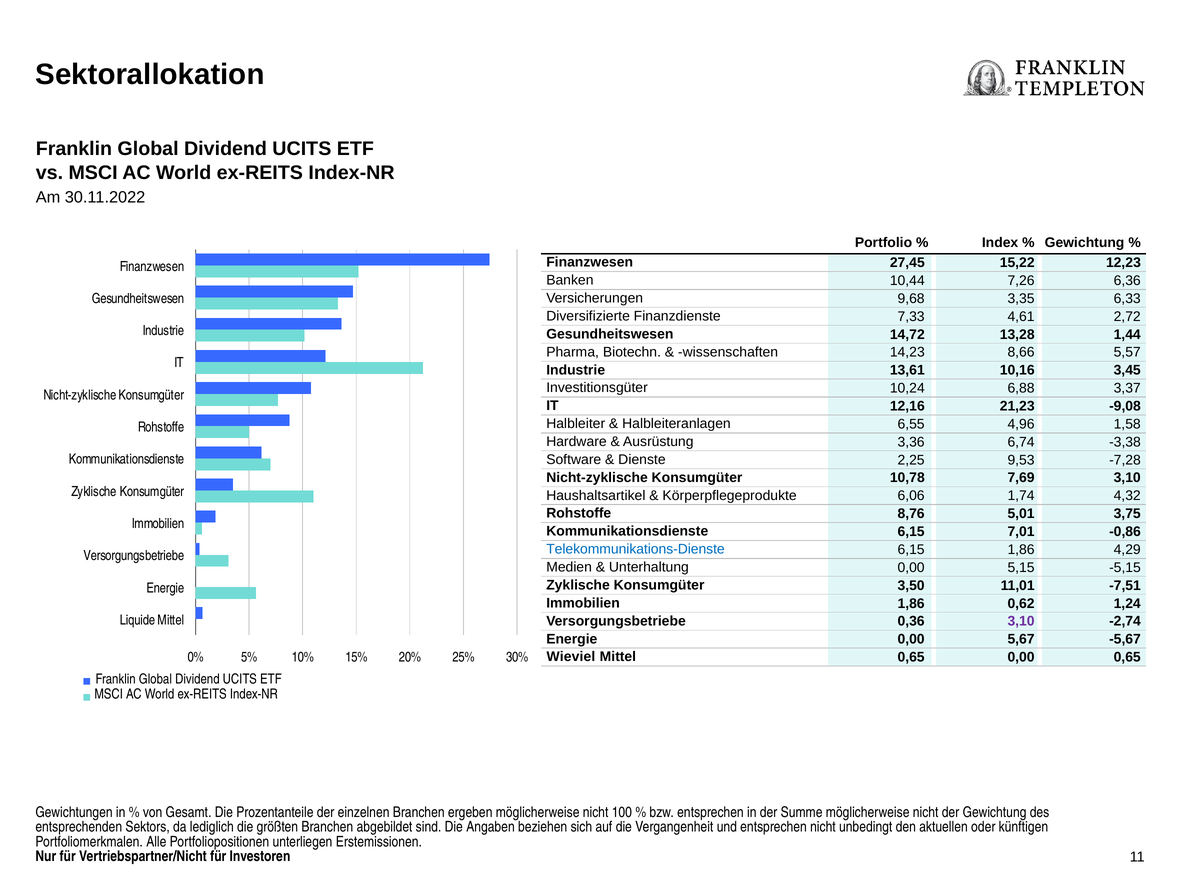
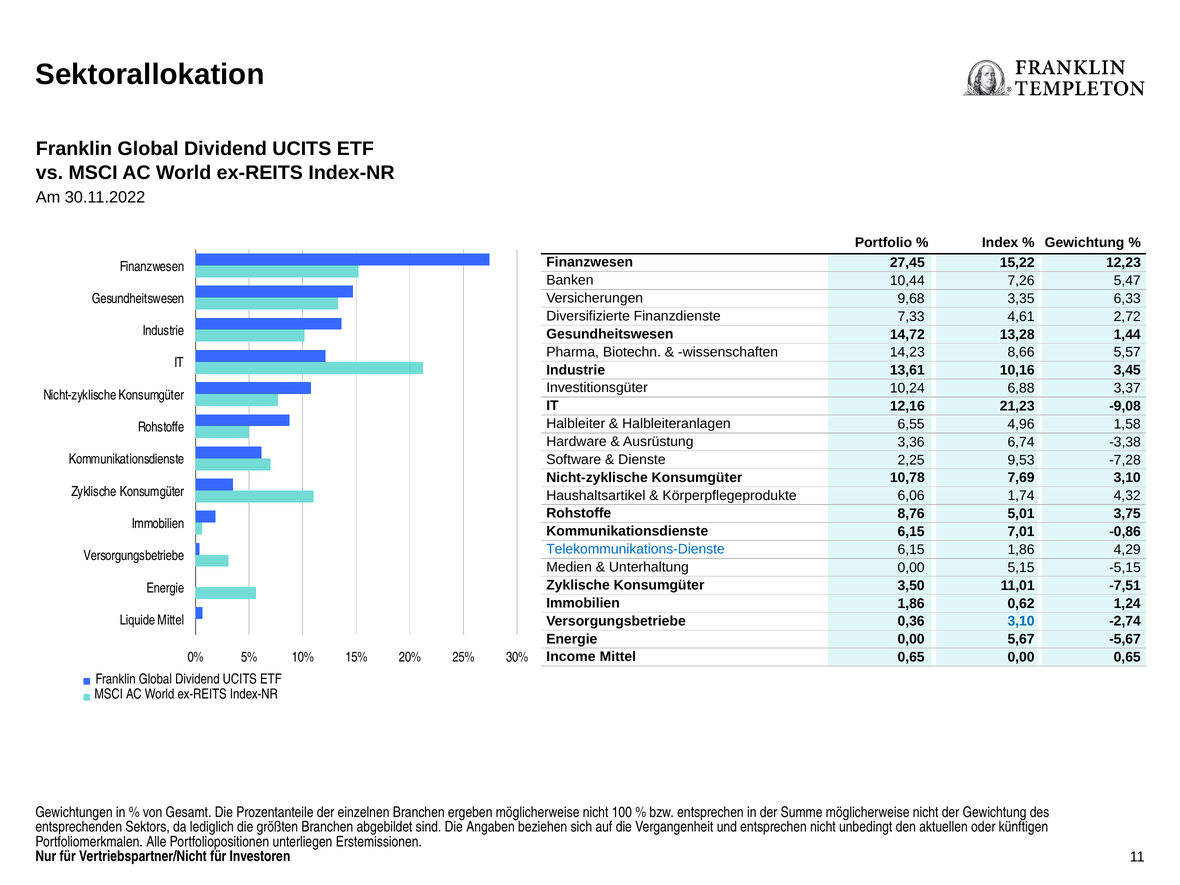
6,36: 6,36 -> 5,47
3,10 at (1021, 621) colour: purple -> blue
Wieviel: Wieviel -> Income
